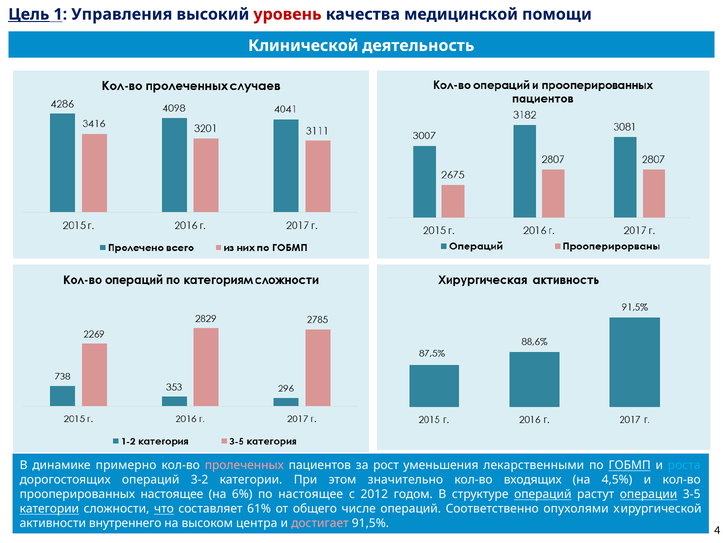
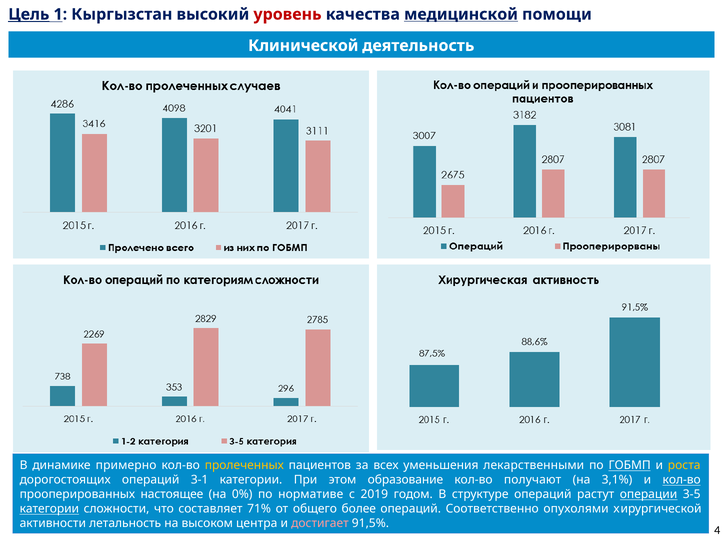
Управления: Управления -> Кыргызстан
медицинской underline: none -> present
пролеченных colour: pink -> yellow
рост: рост -> всех
роста colour: light blue -> yellow
3-2: 3-2 -> 3-1
значительно: значительно -> образование
входящих: входящих -> получают
4,5%: 4,5% -> 3,1%
кол-во at (682, 479) underline: none -> present
6%: 6% -> 0%
по настоящее: настоящее -> нормативе
2012: 2012 -> 2019
операций at (543, 494) underline: present -> none
что underline: present -> none
61%: 61% -> 71%
числе: числе -> более
внутреннего: внутреннего -> летальность
